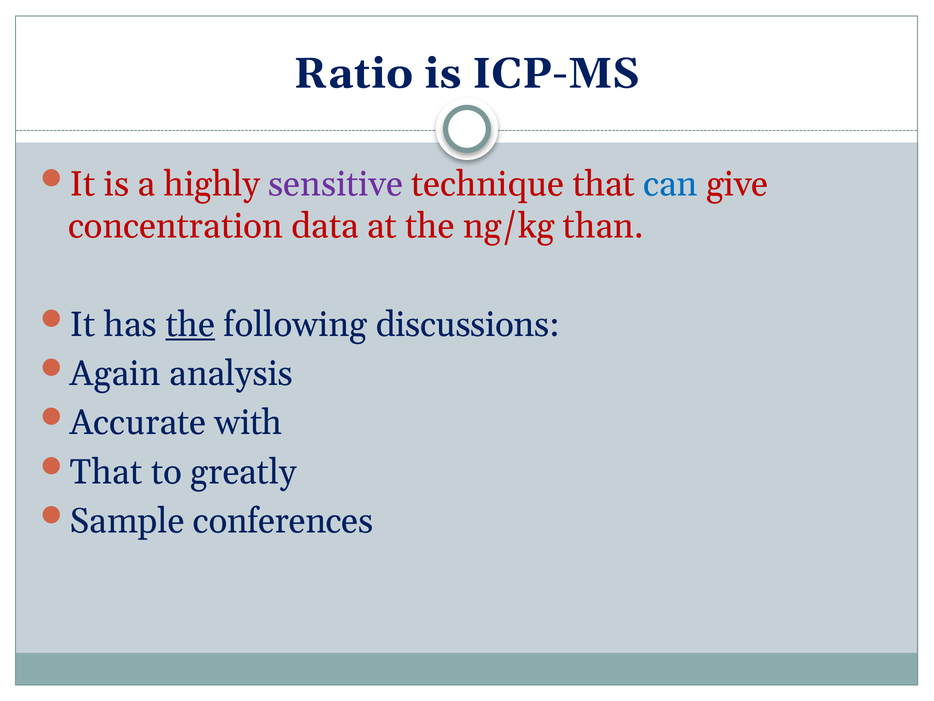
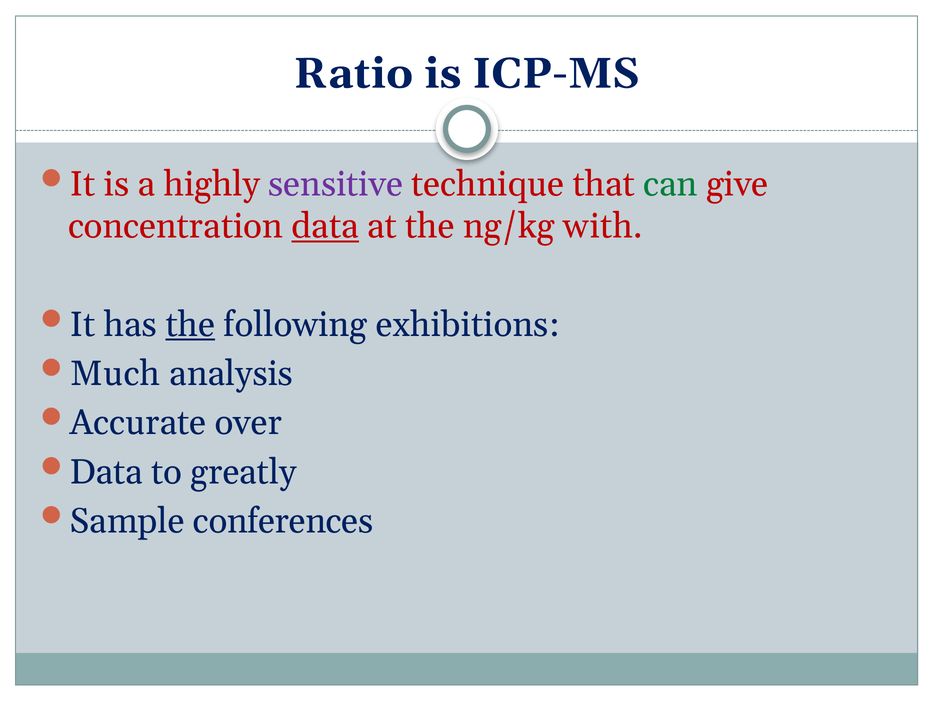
can colour: blue -> green
data at (325, 226) underline: none -> present
than: than -> with
discussions: discussions -> exhibitions
Again: Again -> Much
with: with -> over
That at (106, 472): That -> Data
